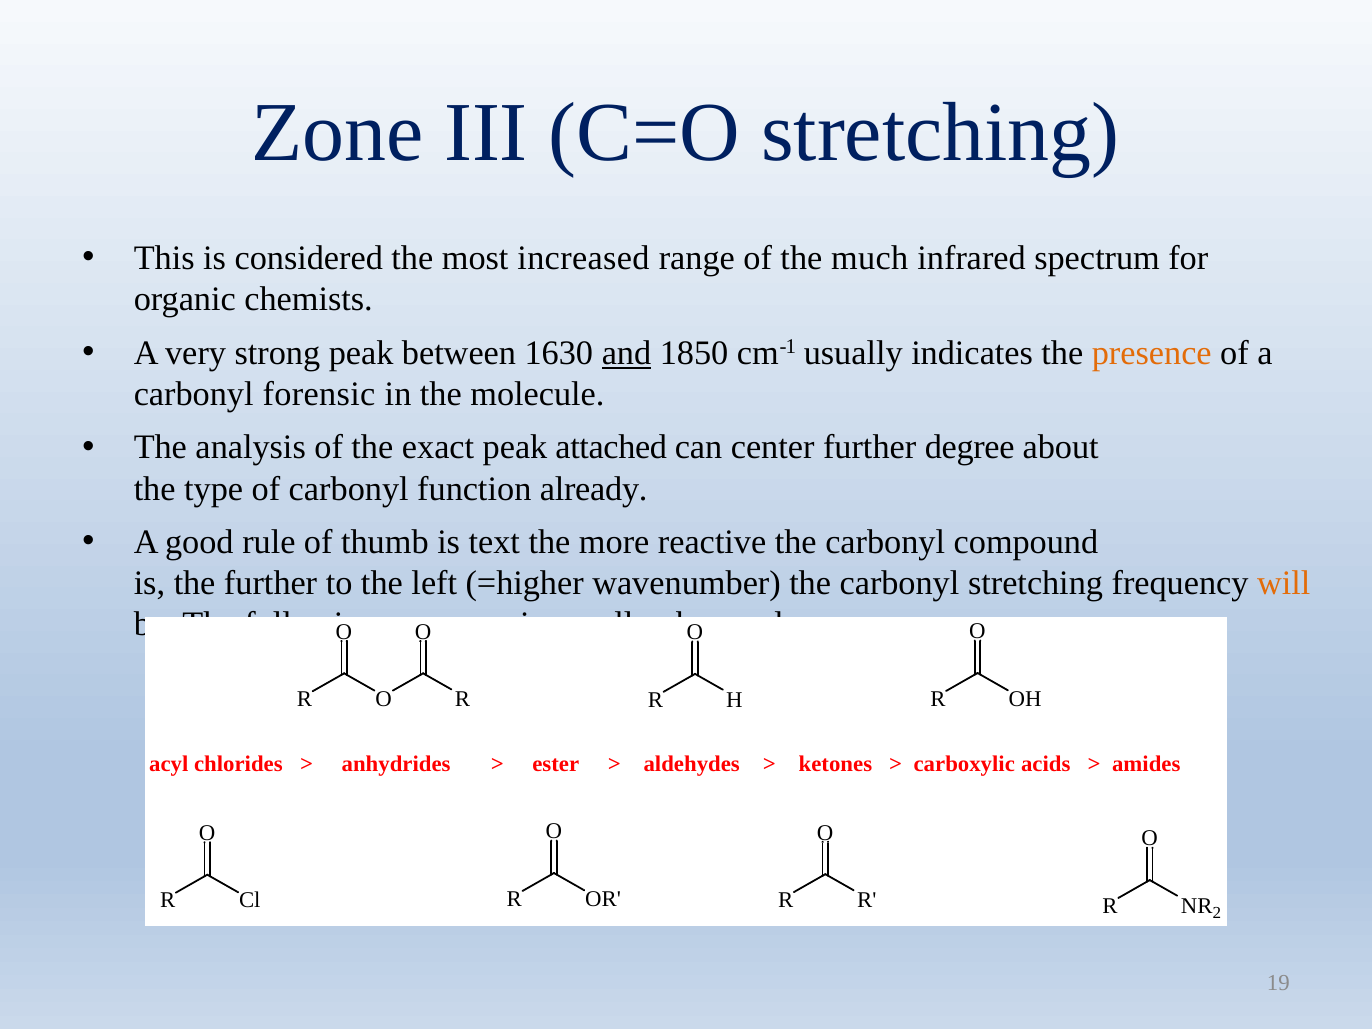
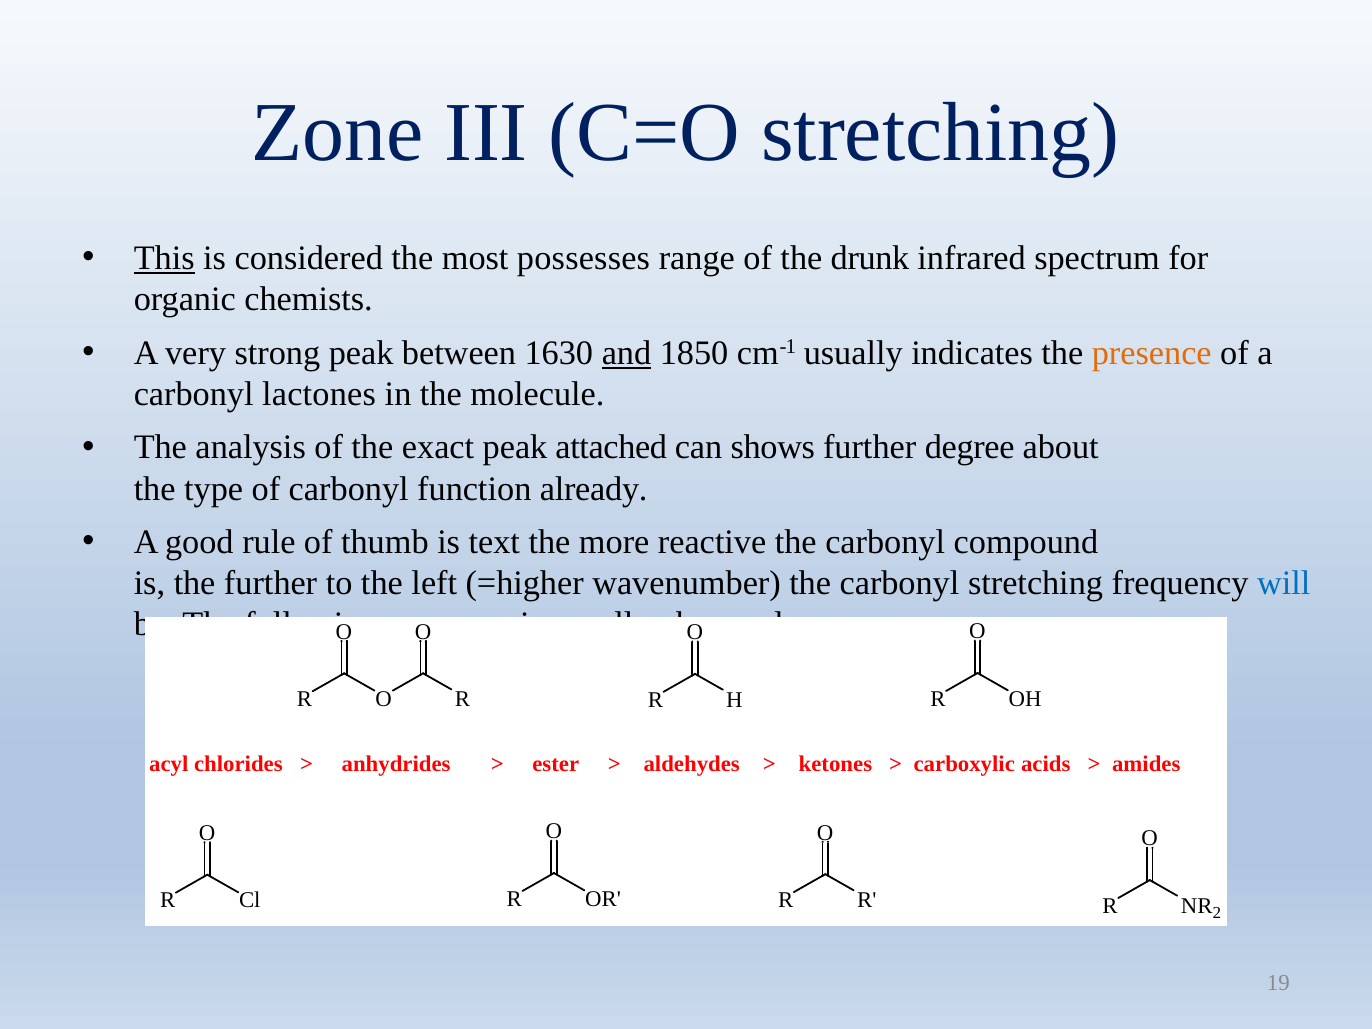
This underline: none -> present
increased: increased -> possesses
much: much -> drunk
forensic: forensic -> lactones
center: center -> shows
will colour: orange -> blue
